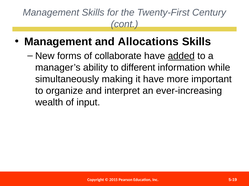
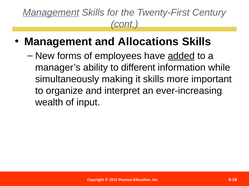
Management at (51, 12) underline: none -> present
collaborate: collaborate -> employees
it have: have -> skills
